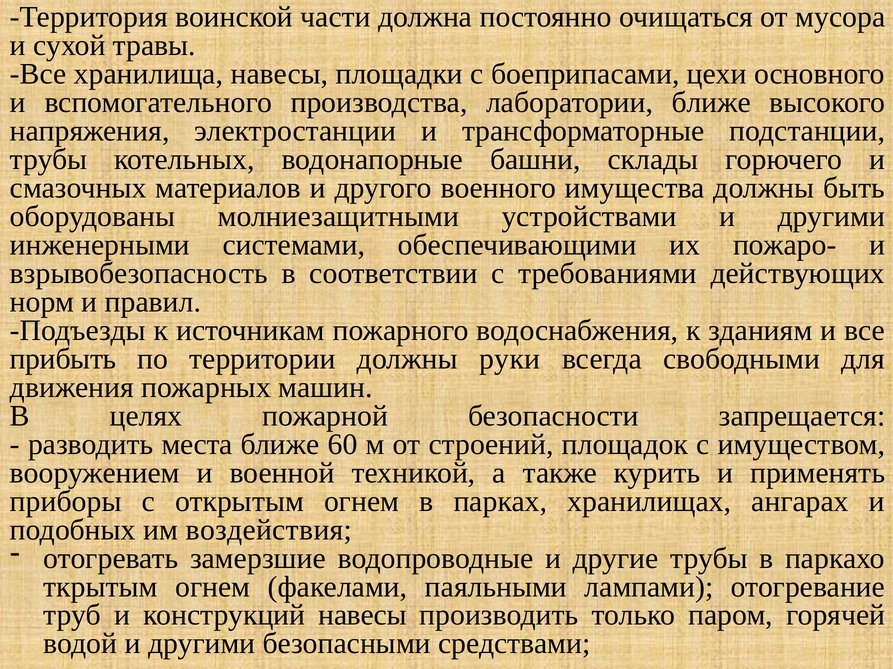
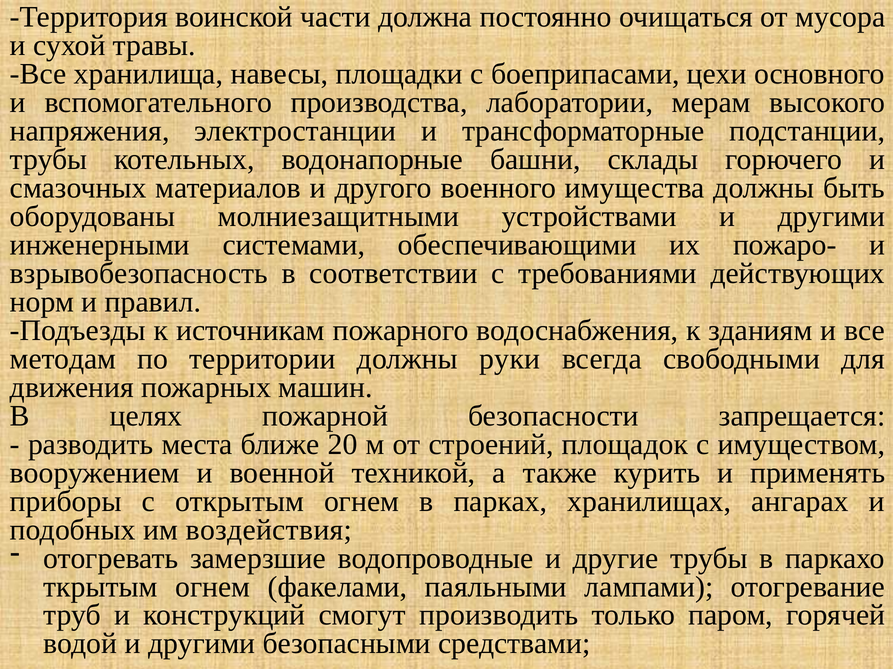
лаборатории ближе: ближе -> мерам
прибыть: прибыть -> методам
60: 60 -> 20
конструкций навесы: навесы -> смогут
